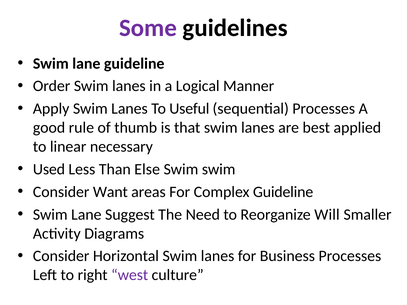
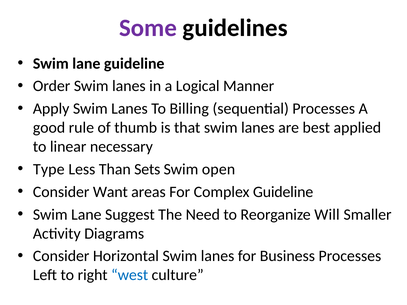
Useful: Useful -> Billing
Used: Used -> Type
Else: Else -> Sets
Swim swim: swim -> open
west colour: purple -> blue
